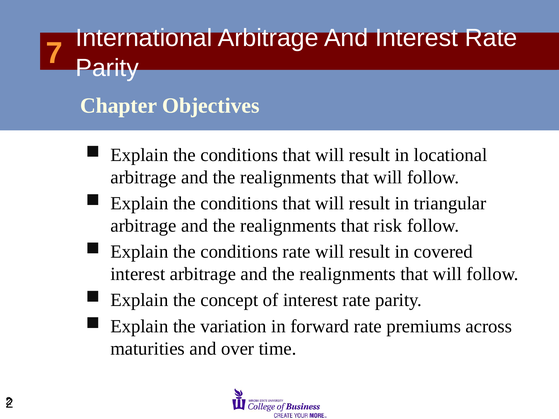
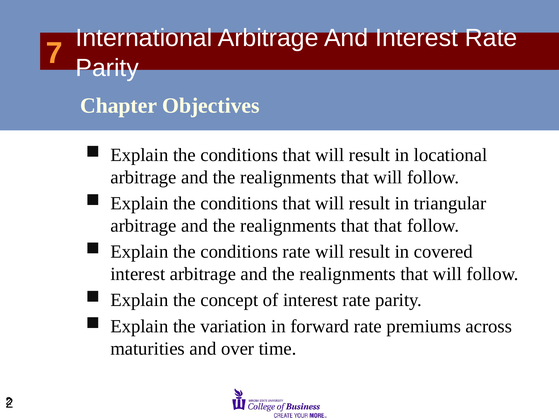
that risk: risk -> that
